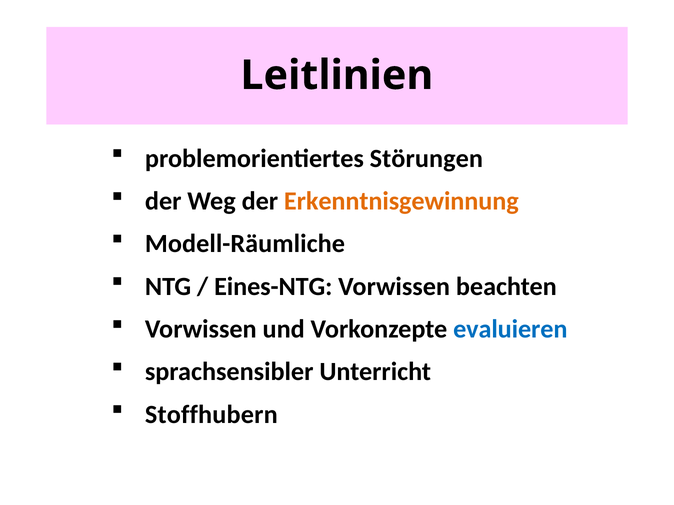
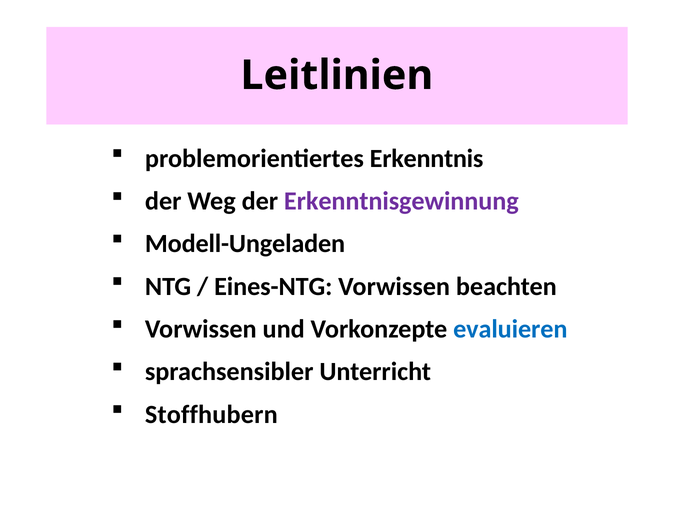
Störungen: Störungen -> Erkenntnis
Erkenntnisgewinnung colour: orange -> purple
Modell-Räumliche: Modell-Räumliche -> Modell-Ungeladen
